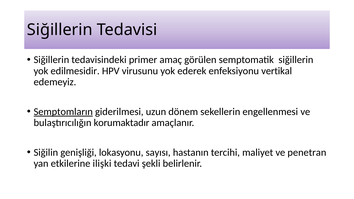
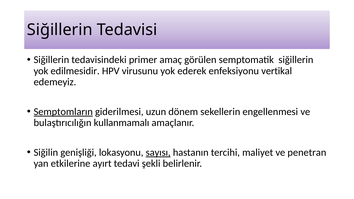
korumaktadır: korumaktadır -> kullanmamalı
sayısı underline: none -> present
ilişki: ilişki -> ayırt
